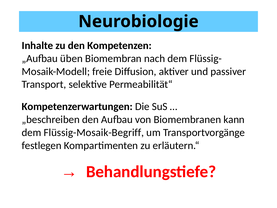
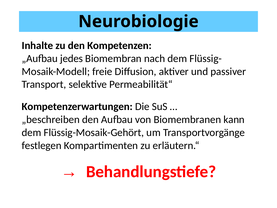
üben: üben -> jedes
Flüssig-Mosaik-Begriff: Flüssig-Mosaik-Begriff -> Flüssig-Mosaik-Gehört
